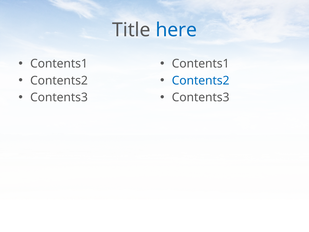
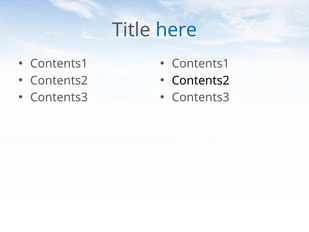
Contents2 at (201, 81) colour: blue -> black
